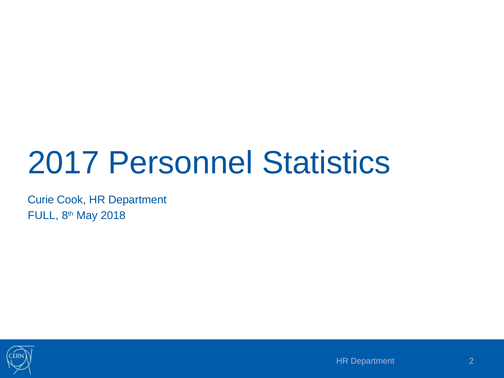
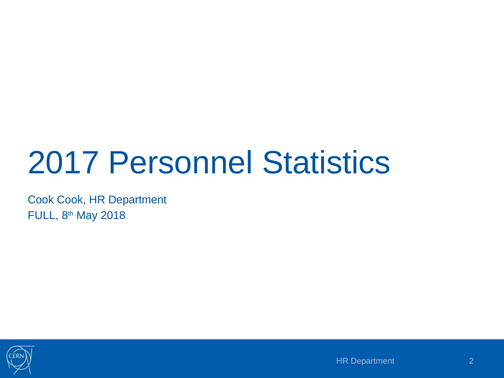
Curie at (41, 200): Curie -> Cook
